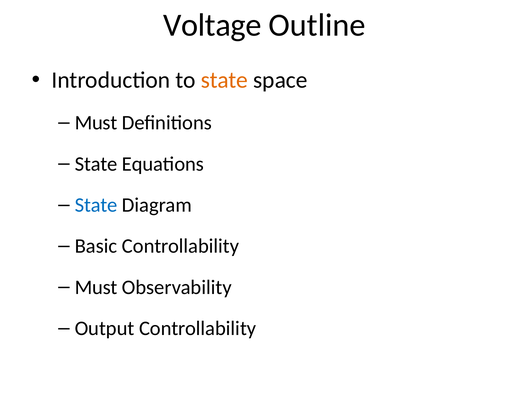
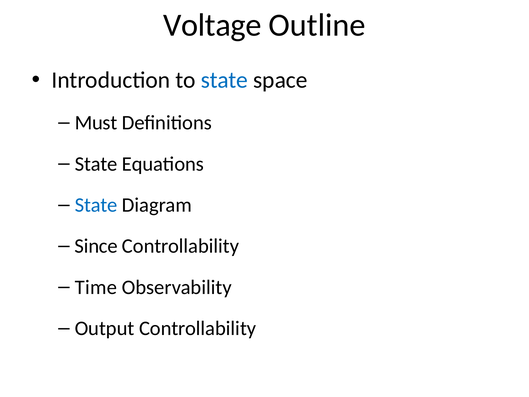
state at (224, 80) colour: orange -> blue
Basic: Basic -> Since
Must at (96, 287): Must -> Time
